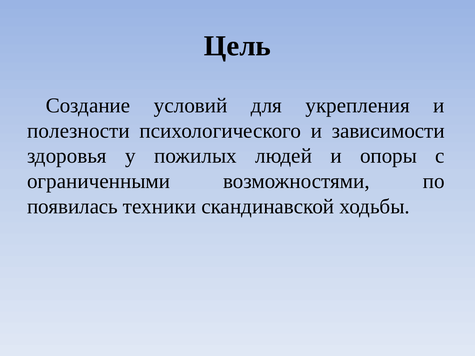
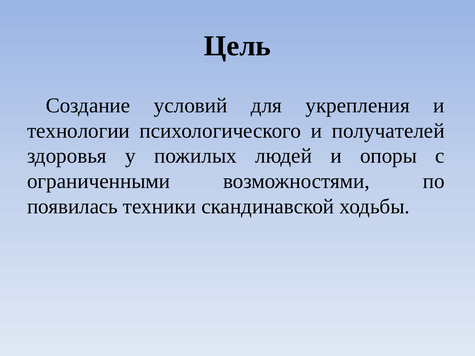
полезности: полезности -> технологии
зависимости: зависимости -> получателей
